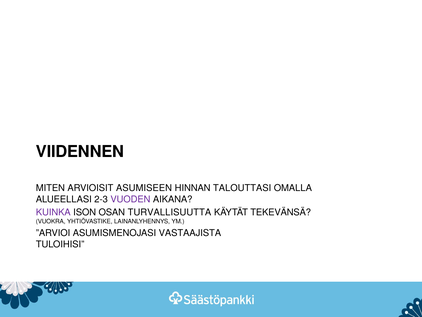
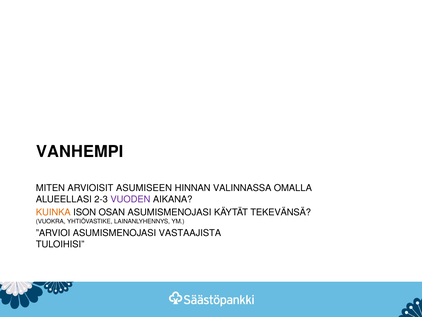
VIIDENNEN: VIIDENNEN -> VANHEMPI
TALOUTTASI: TALOUTTASI -> VALINNASSA
KUINKA colour: purple -> orange
OSAN TURVALLISUUTTA: TURVALLISUUTTA -> ASUMISMENOJASI
